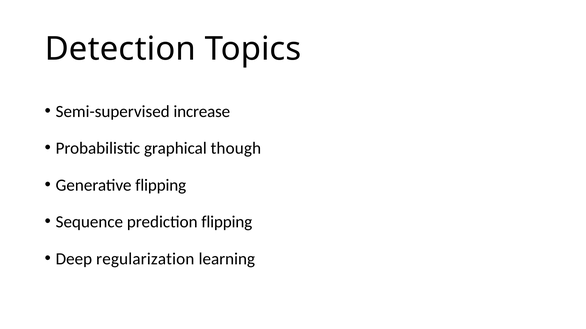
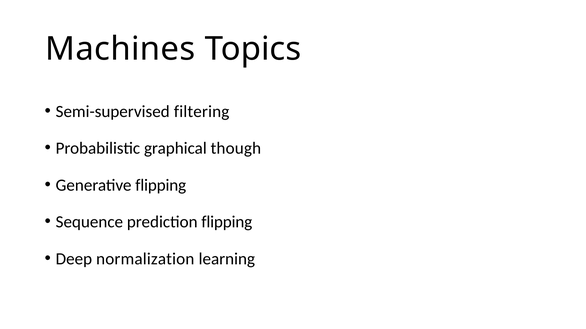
Detection: Detection -> Machines
increase: increase -> filtering
regularization: regularization -> normalization
